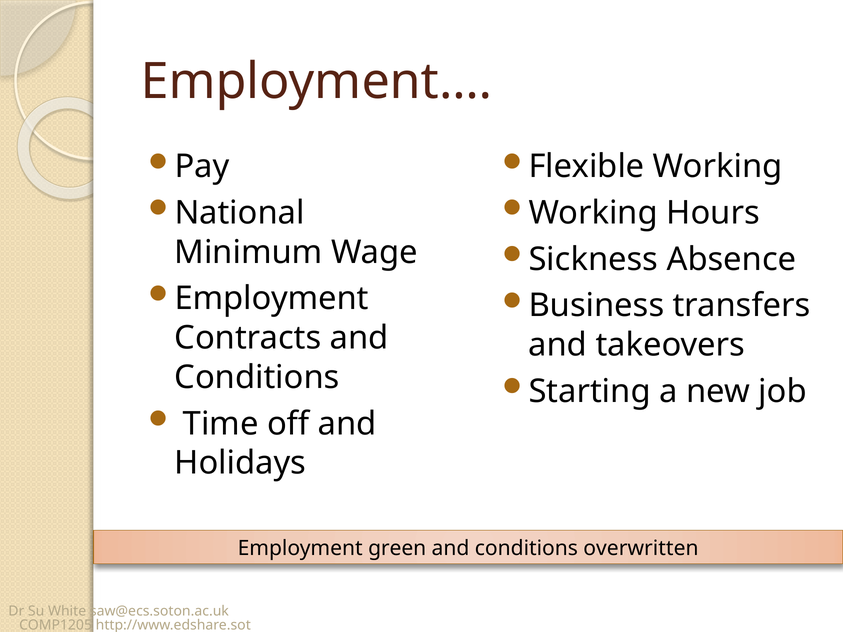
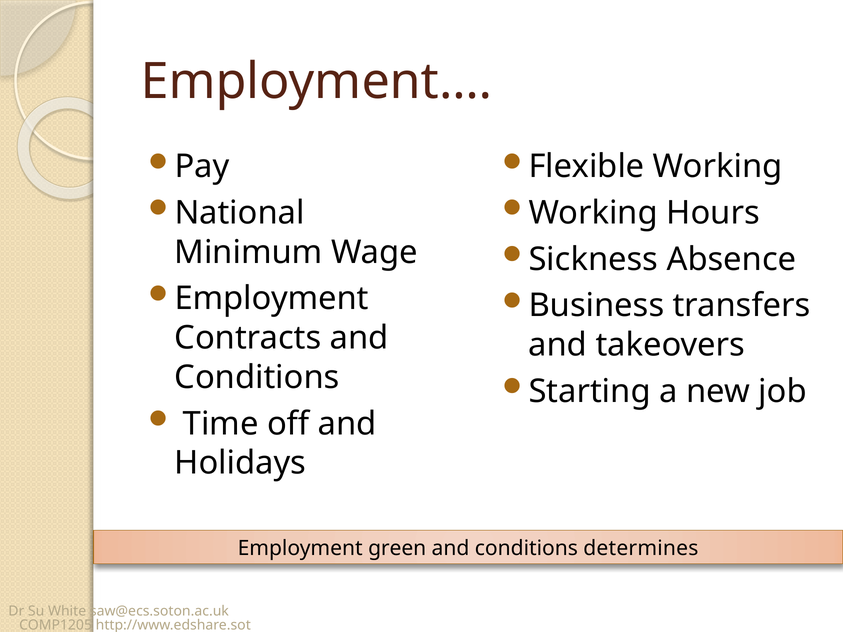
overwritten: overwritten -> determines
